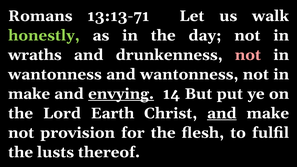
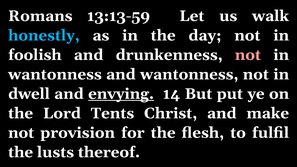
13:13-71: 13:13-71 -> 13:13-59
honestly colour: light green -> light blue
wraths: wraths -> foolish
make at (29, 94): make -> dwell
Earth: Earth -> Tents
and at (222, 113) underline: present -> none
